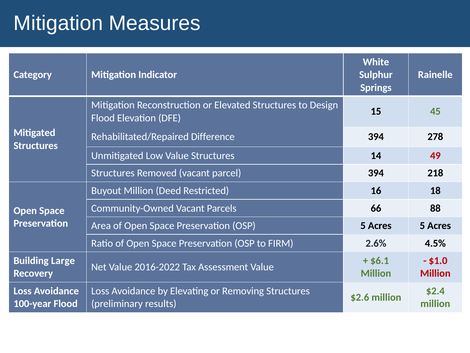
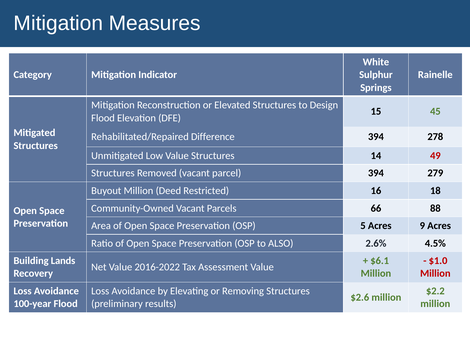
218: 218 -> 279
Acres 5: 5 -> 9
FIRM: FIRM -> ALSO
Large: Large -> Lands
$2.4: $2.4 -> $2.2
